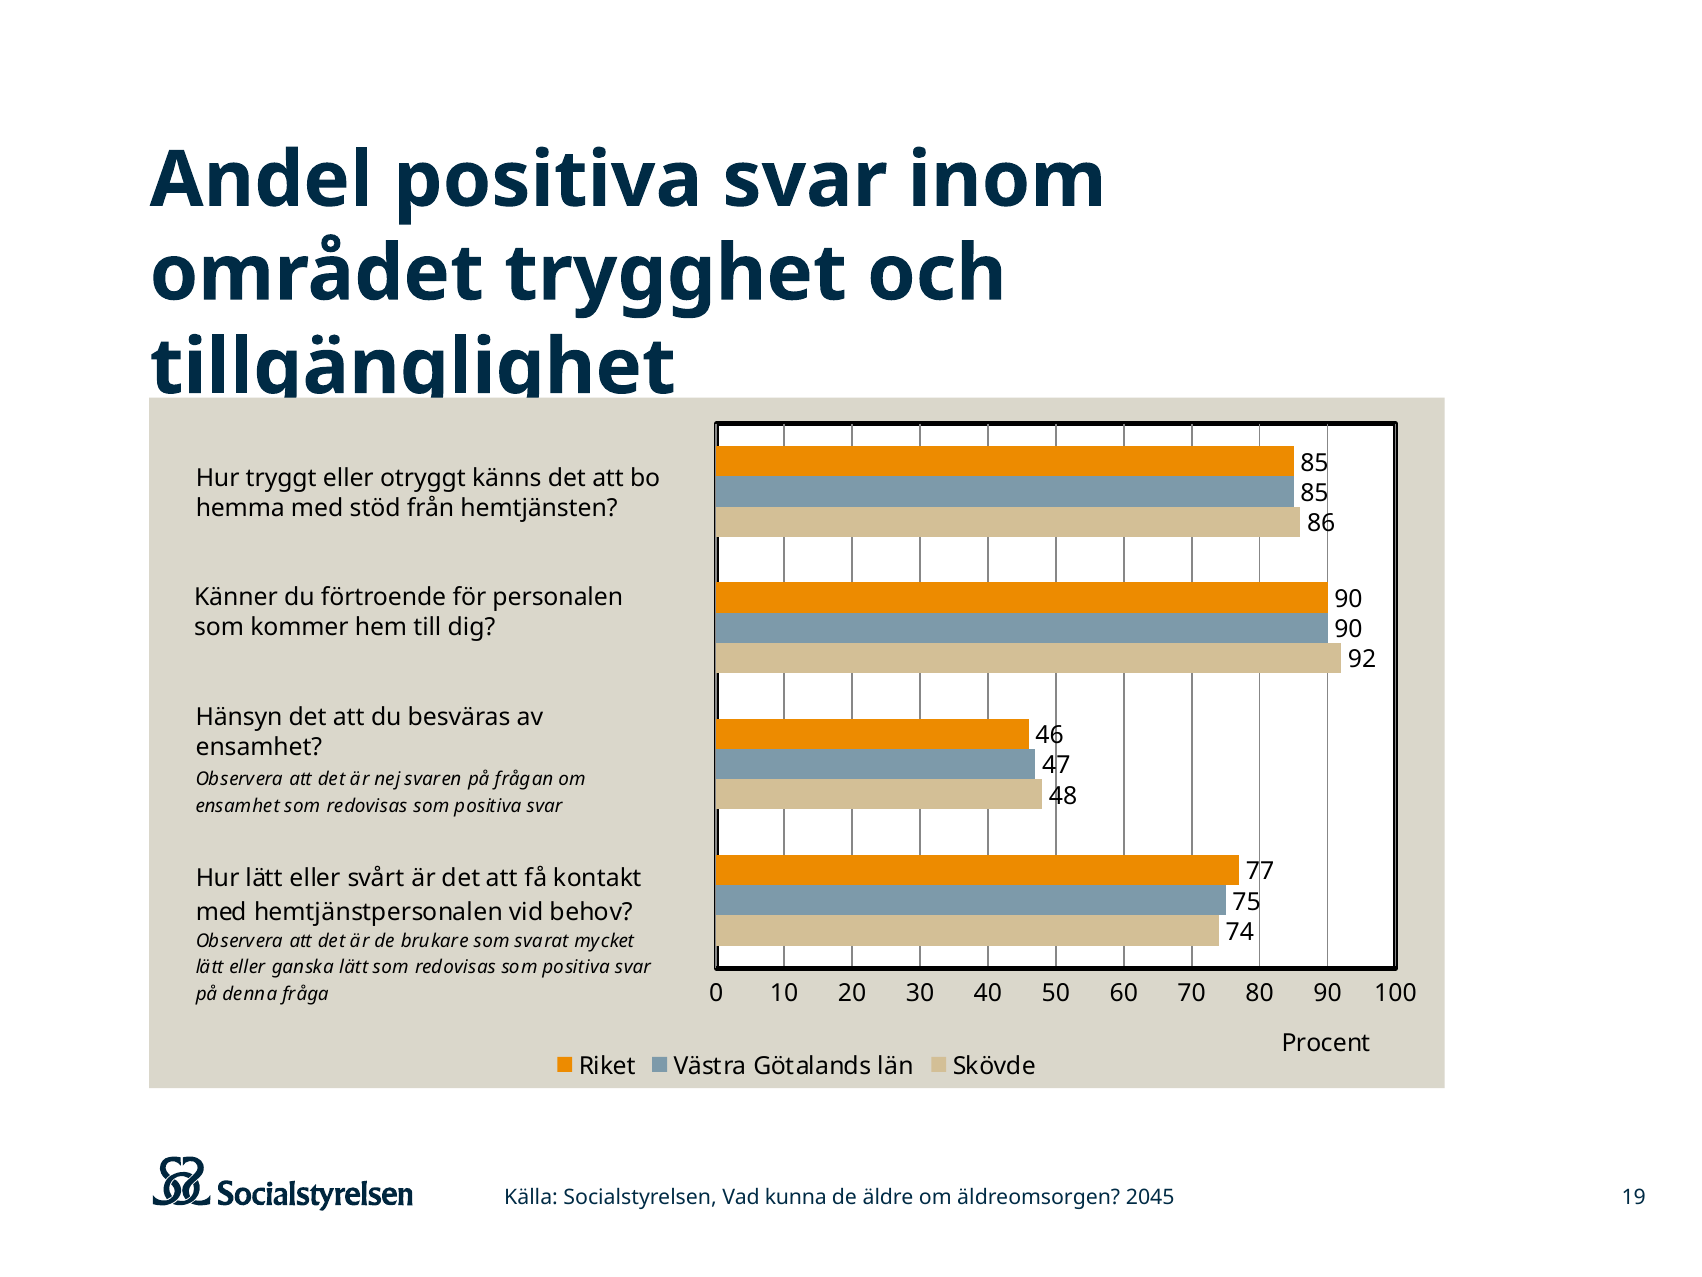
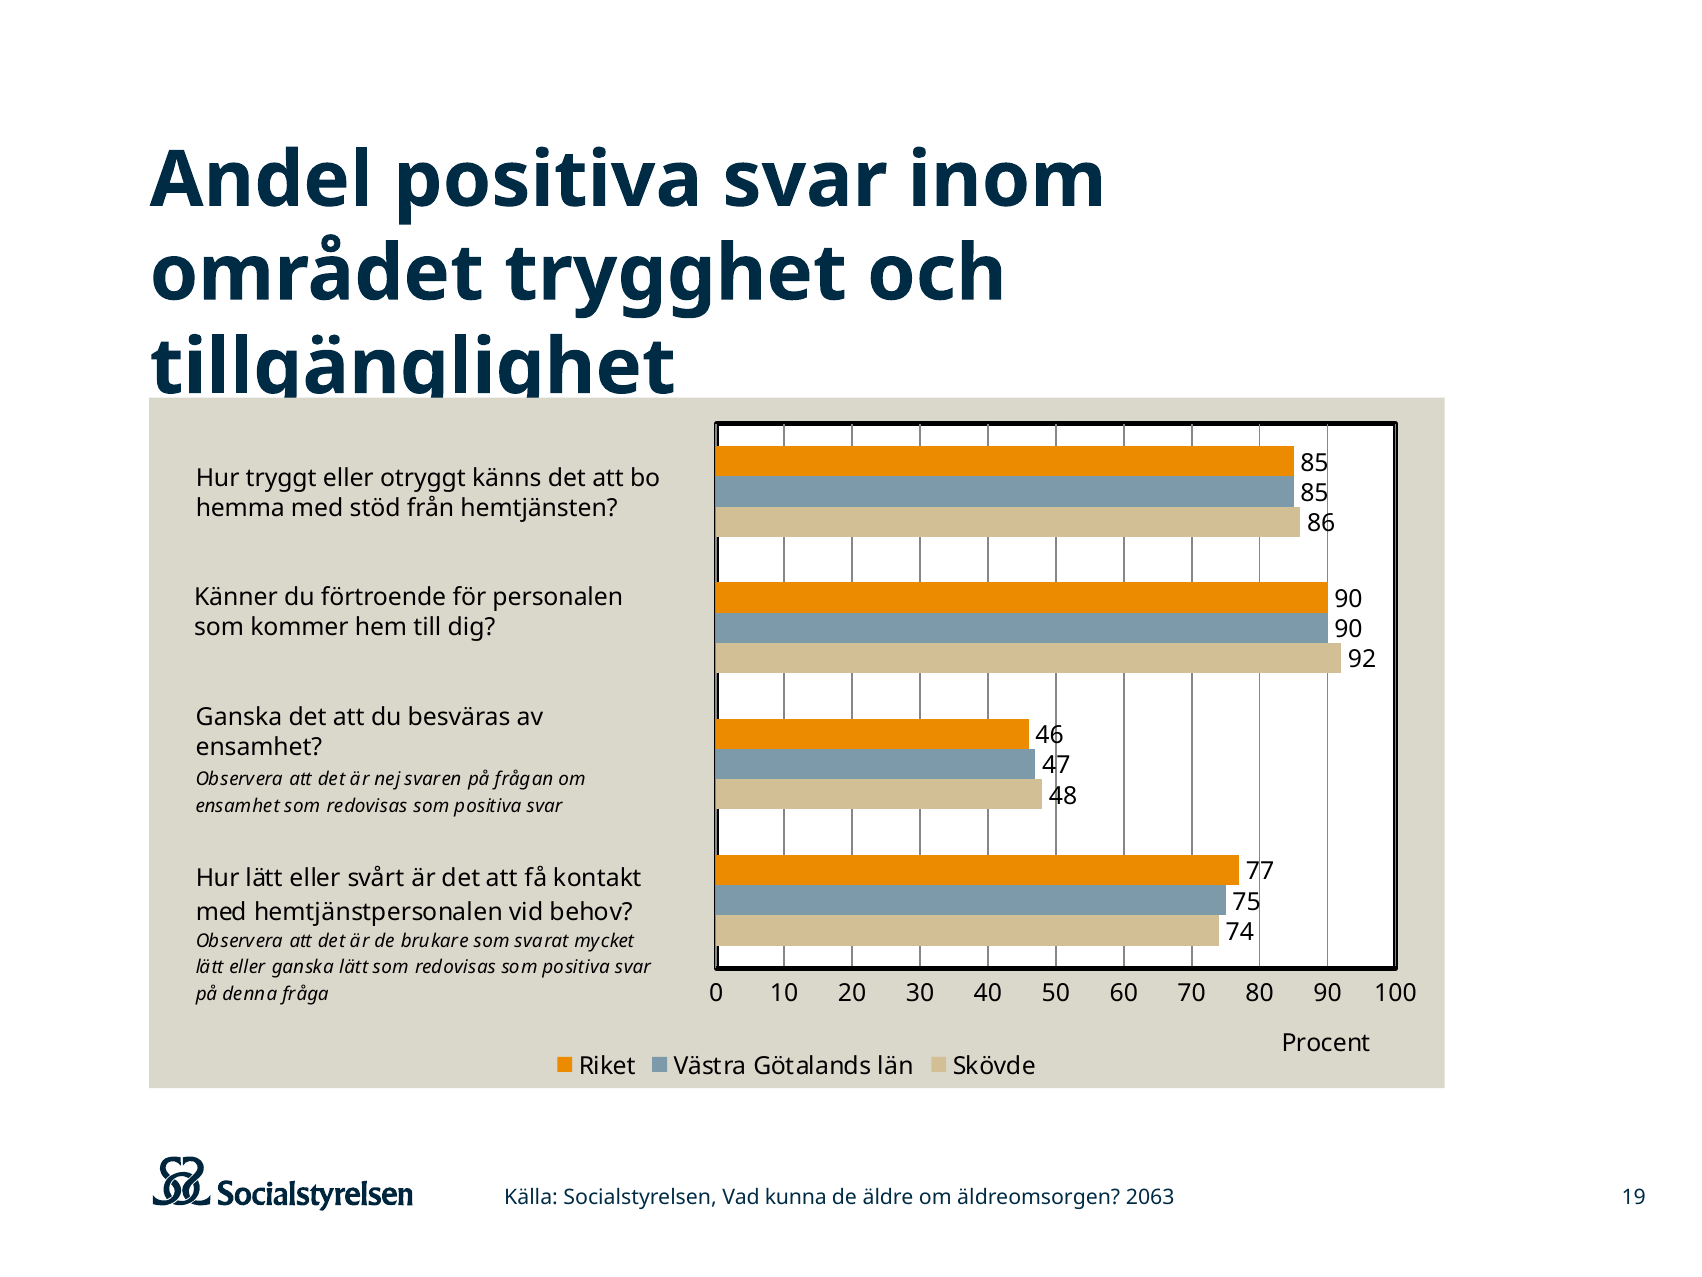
Hänsyn at (239, 717): Hänsyn -> Ganska
2045: 2045 -> 2063
